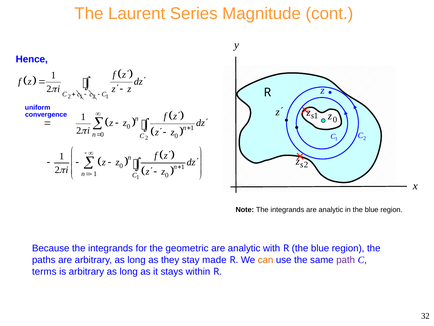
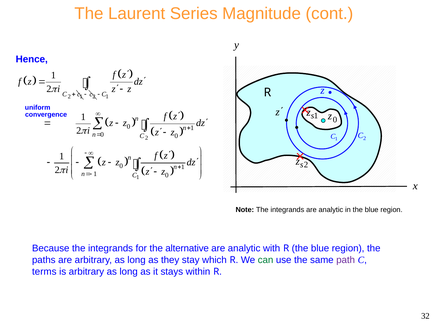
geometric: geometric -> alternative
made: made -> which
can colour: orange -> green
